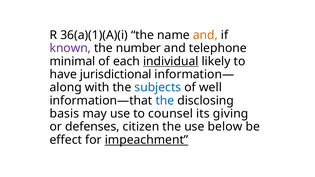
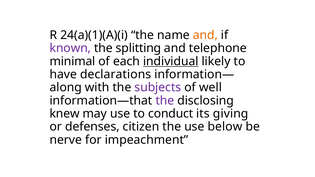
36(a)(1)(A)(i: 36(a)(1)(A)(i -> 24(a)(1)(A)(i
number: number -> splitting
jurisdictional: jurisdictional -> declarations
subjects colour: blue -> purple
the at (165, 101) colour: blue -> purple
basis: basis -> knew
counsel: counsel -> conduct
effect: effect -> nerve
impeachment underline: present -> none
